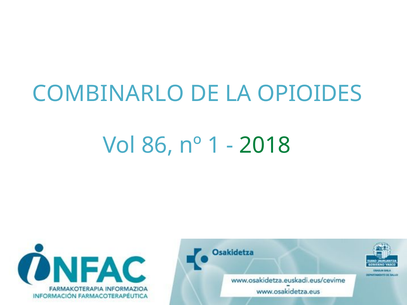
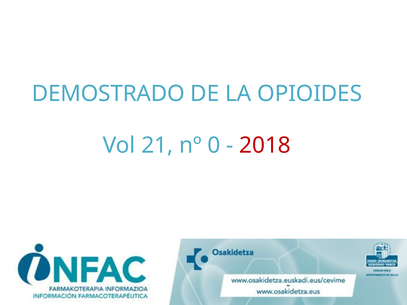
COMBINARLO: COMBINARLO -> DEMOSTRADO
86: 86 -> 21
1: 1 -> 0
2018 colour: green -> red
